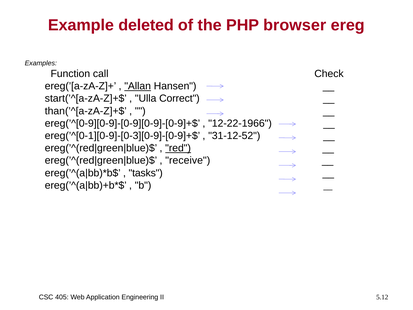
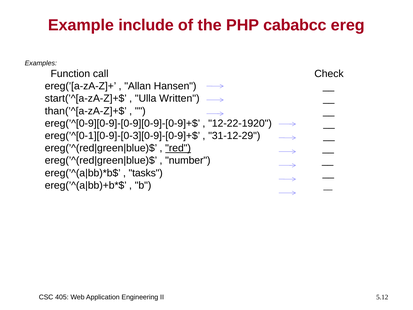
deleted: deleted -> include
browser: browser -> cababcc
Allan underline: present -> none
Correct: Correct -> Written
12-22-1966: 12-22-1966 -> 12-22-1920
31-12-52: 31-12-52 -> 31-12-29
receive: receive -> number
